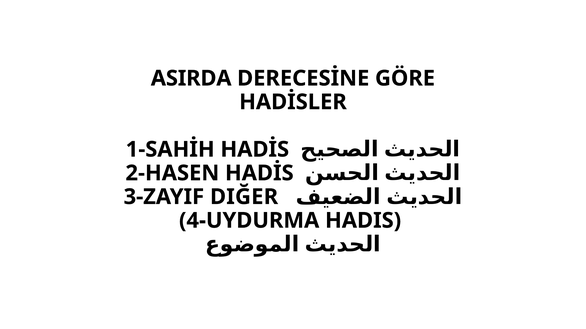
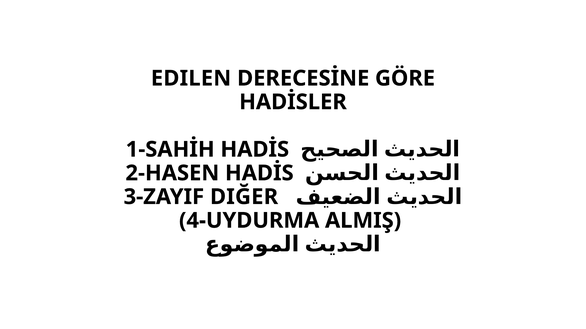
ASIRDA: ASIRDA -> EDILEN
HADIS: HADIS -> ALMIŞ
